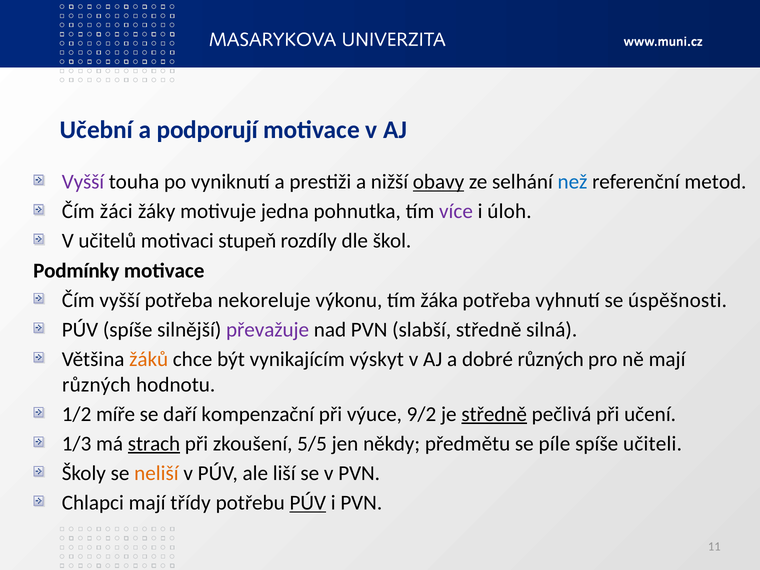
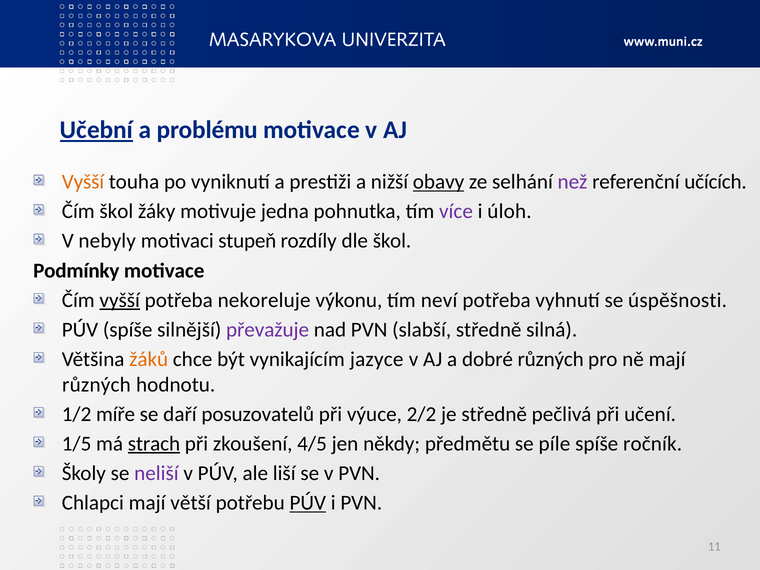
Učební underline: none -> present
podporují: podporují -> problému
Vyšší at (83, 182) colour: purple -> orange
než colour: blue -> purple
metod: metod -> učících
Čím žáci: žáci -> škol
učitelů: učitelů -> nebyly
vyšší at (120, 300) underline: none -> present
žáka: žáka -> neví
výskyt: výskyt -> jazyce
kompenzační: kompenzační -> posuzovatelů
9/2: 9/2 -> 2/2
středně at (494, 414) underline: present -> none
1/3: 1/3 -> 1/5
5/5: 5/5 -> 4/5
učiteli: učiteli -> ročník
neliší colour: orange -> purple
třídy: třídy -> větší
